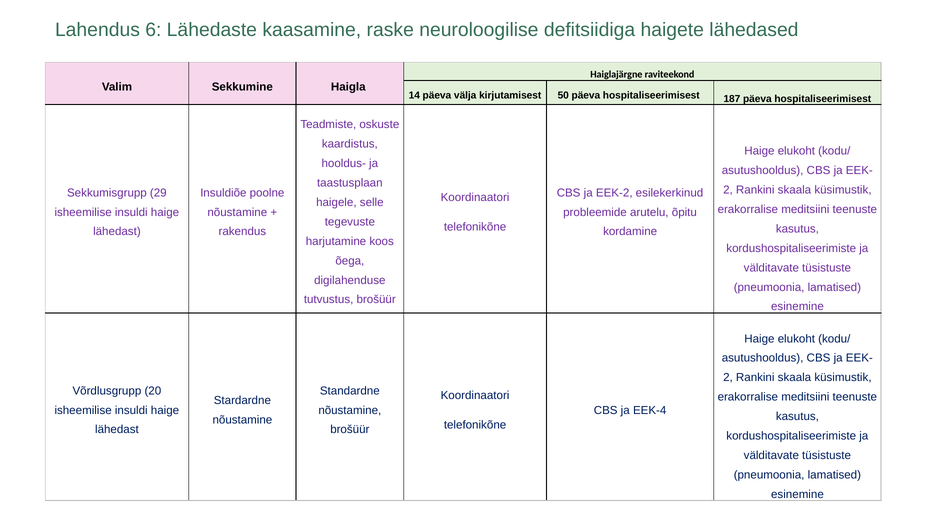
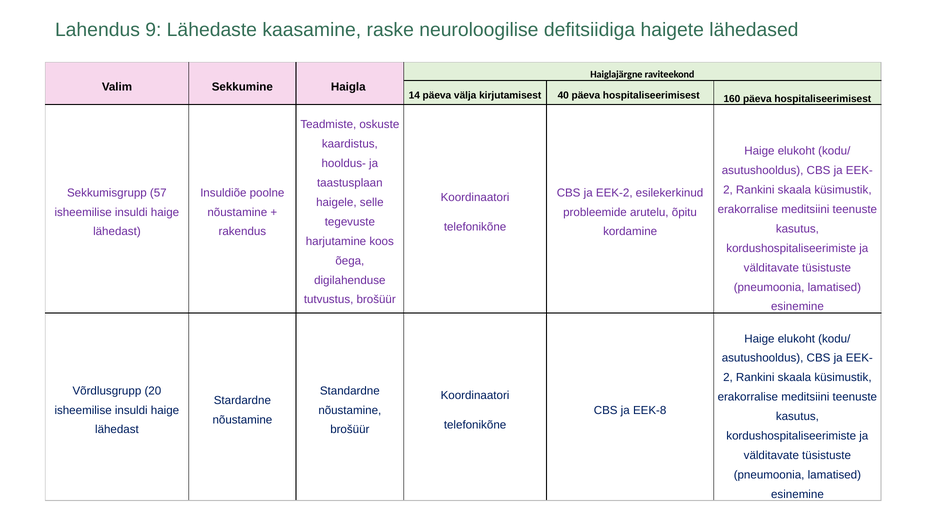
6: 6 -> 9
50: 50 -> 40
187: 187 -> 160
29: 29 -> 57
EEK-4: EEK-4 -> EEK-8
